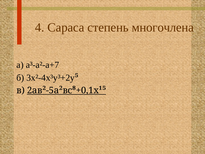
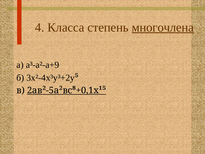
Сараса: Сараса -> Класса
многочлена underline: none -> present
а³-а²-а+7: а³-а²-а+7 -> а³-а²-а+9
